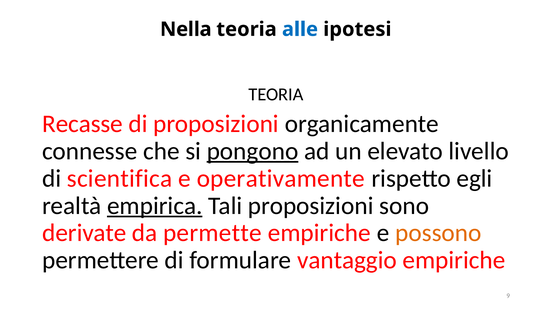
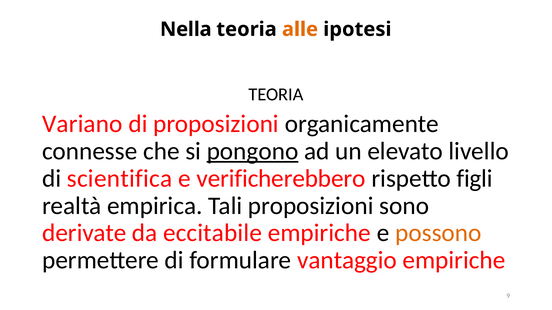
alle colour: blue -> orange
Recasse: Recasse -> Variano
operativamente: operativamente -> verificherebbero
egli: egli -> figli
empirica underline: present -> none
permette: permette -> eccitabile
